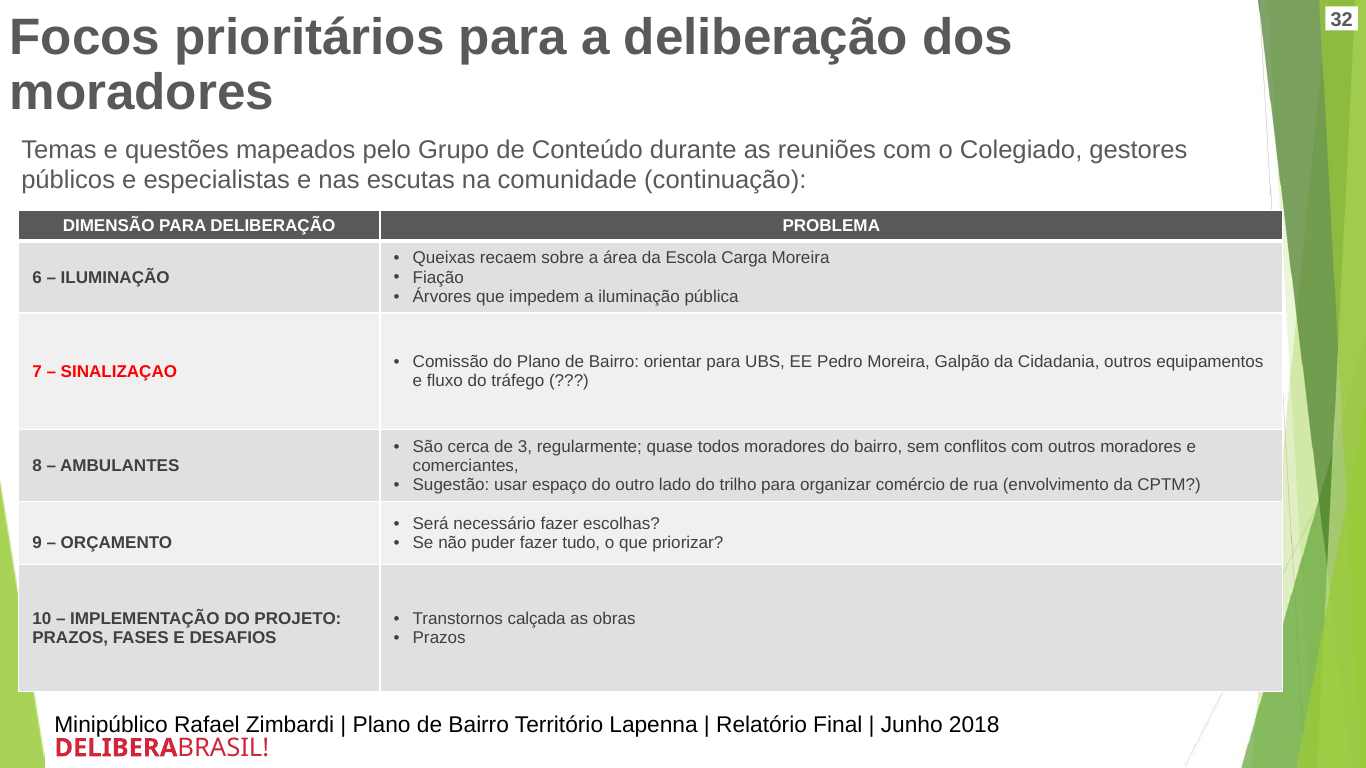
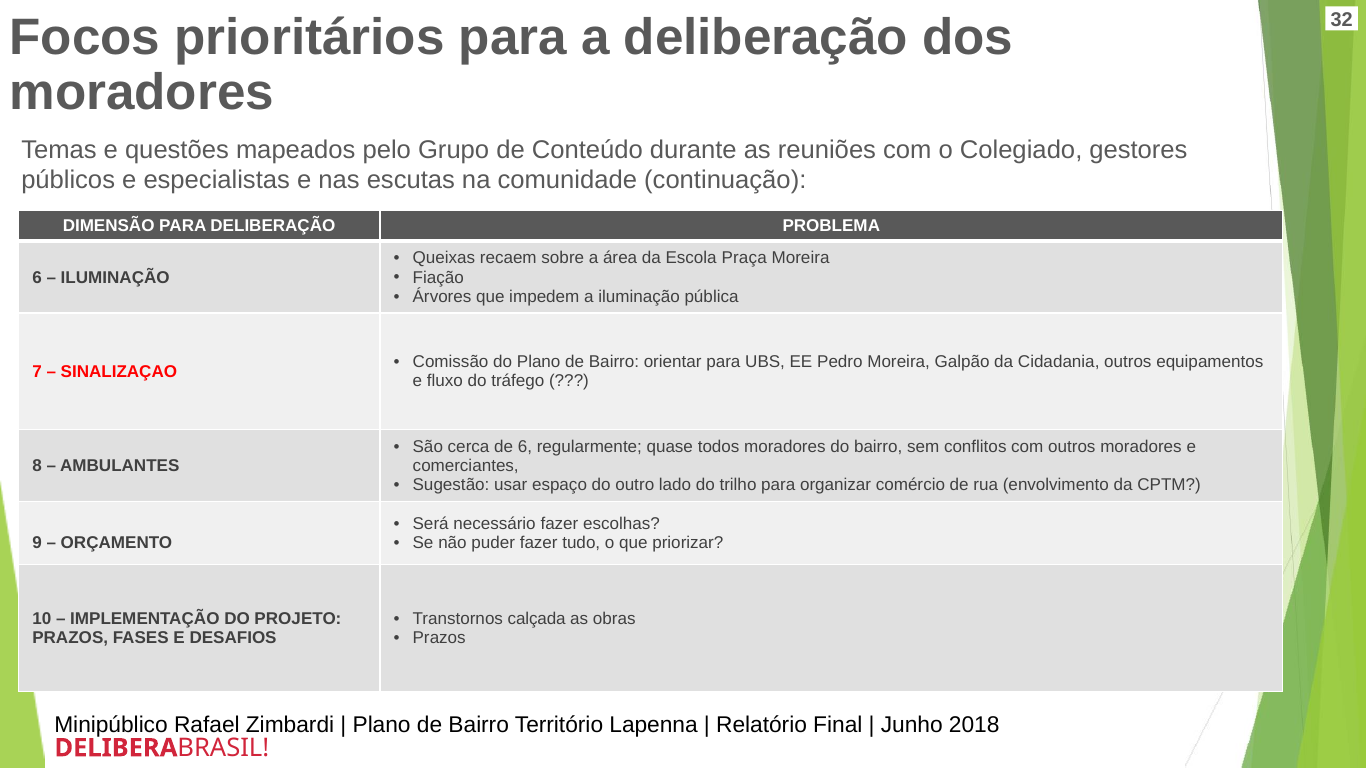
Carga: Carga -> Praça
de 3: 3 -> 6
